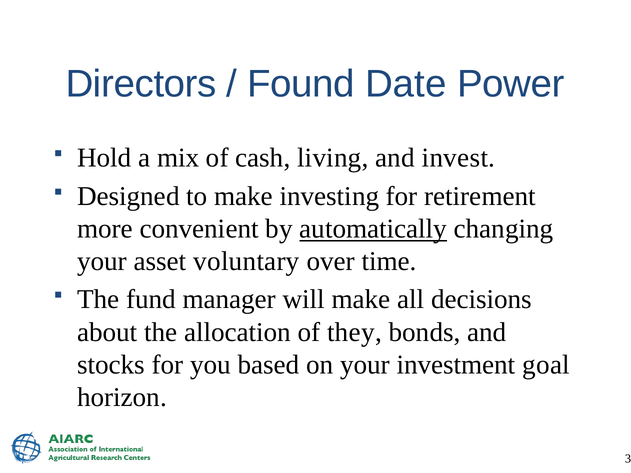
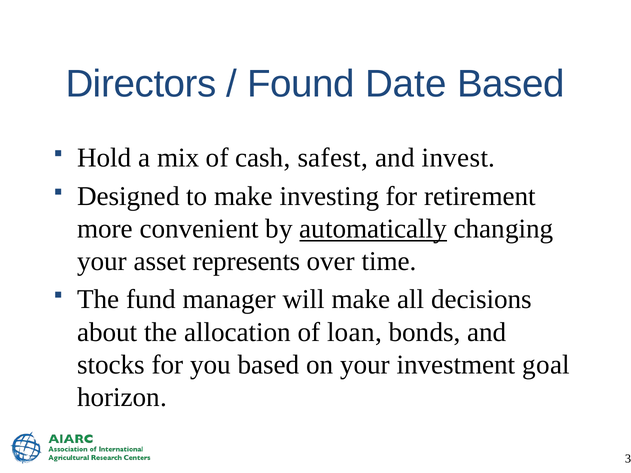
Date Power: Power -> Based
living: living -> safest
voluntary: voluntary -> represents
they: they -> loan
